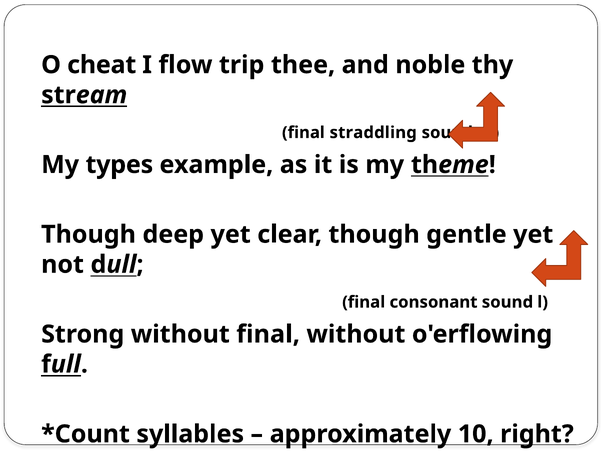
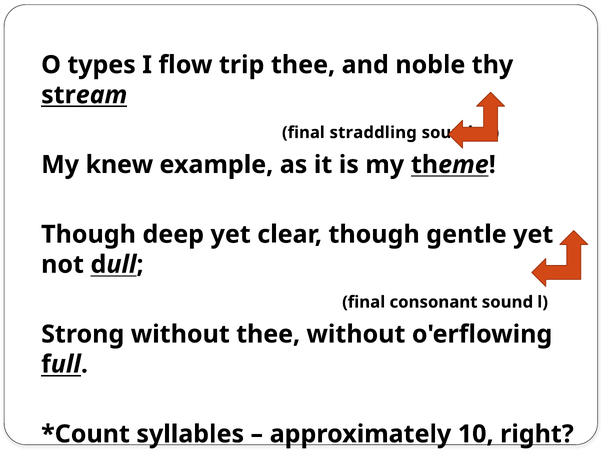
cheat: cheat -> types
types: types -> knew
without final: final -> thee
